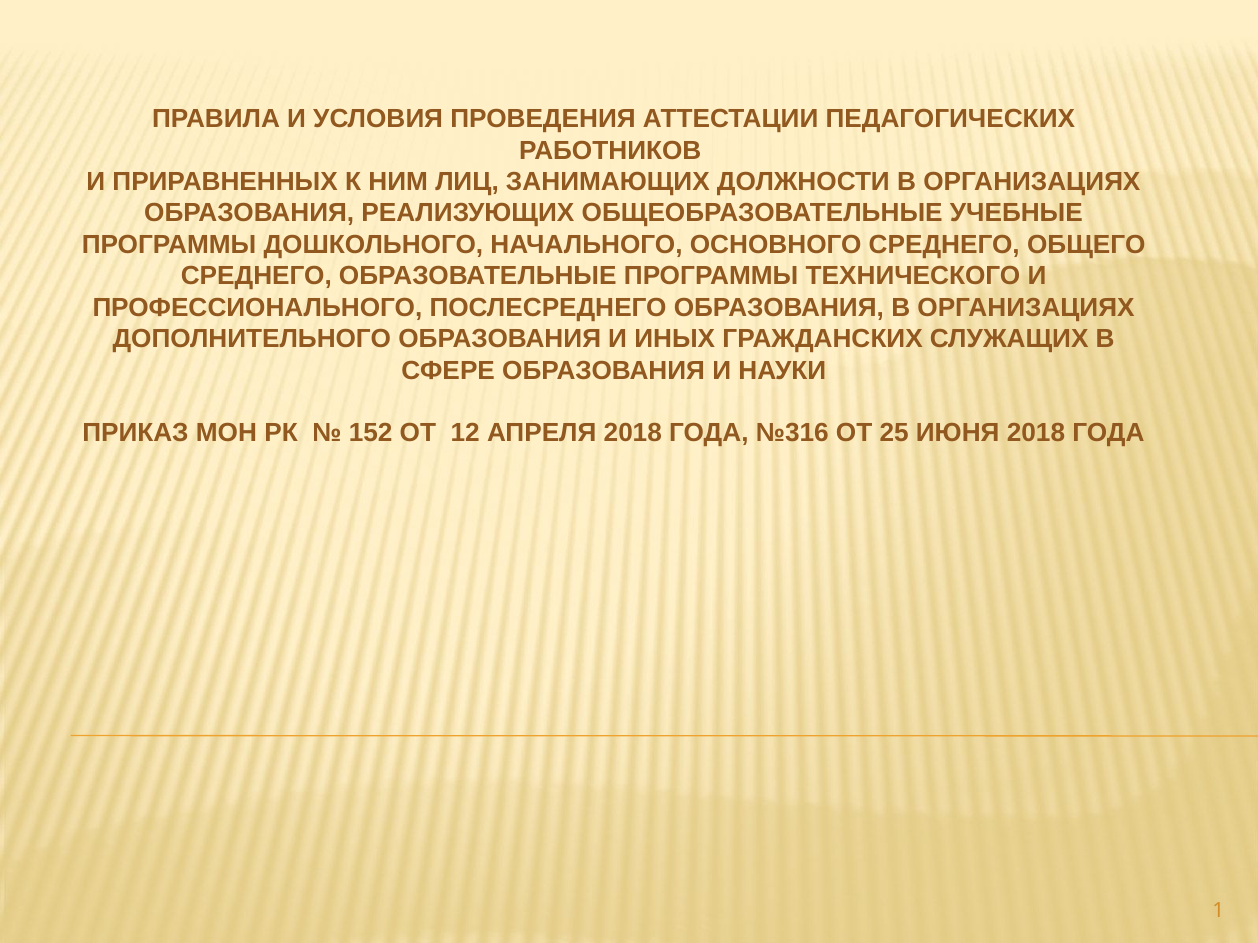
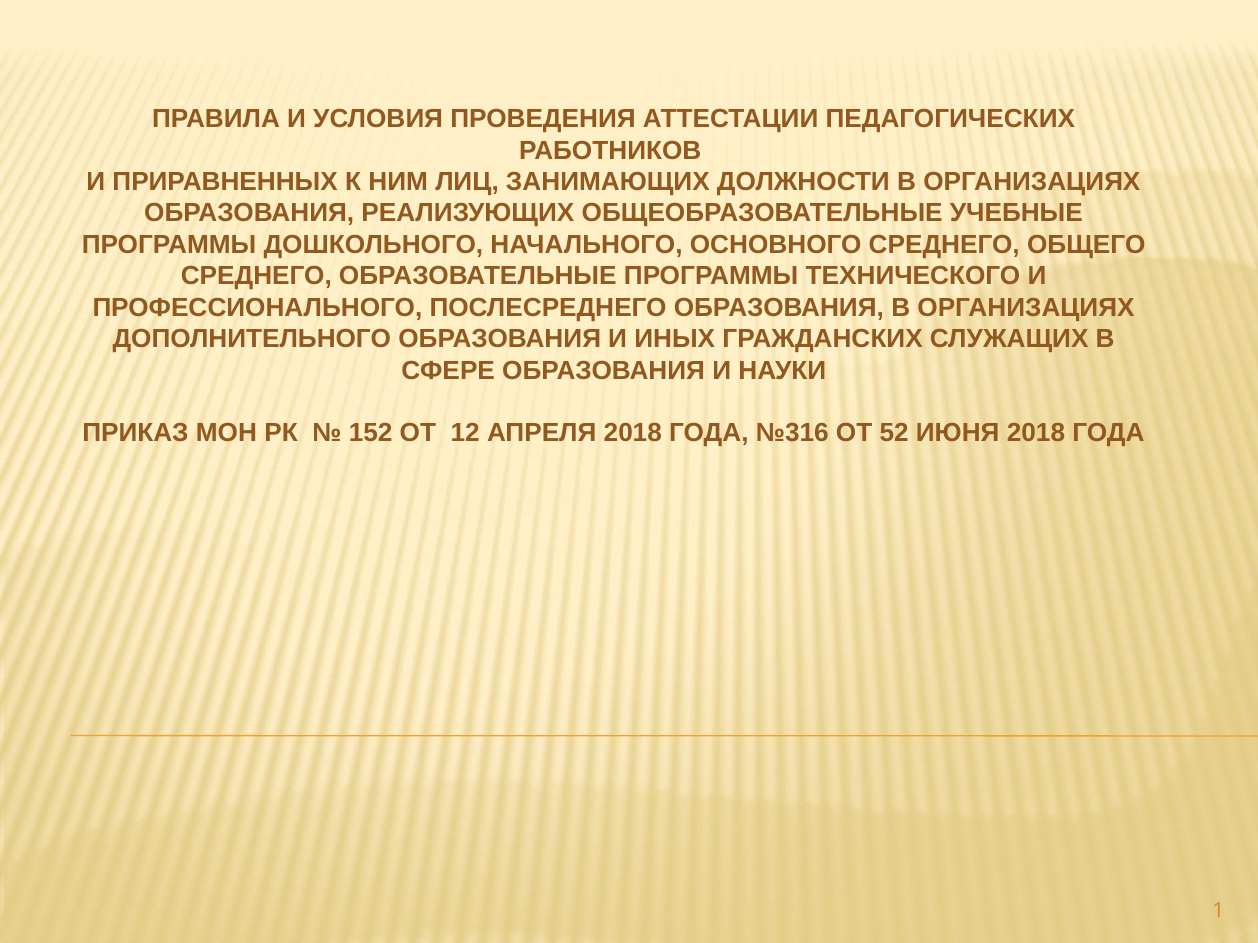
25: 25 -> 52
